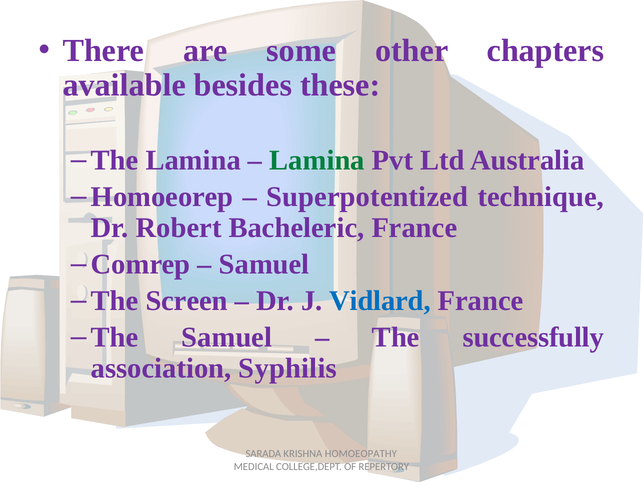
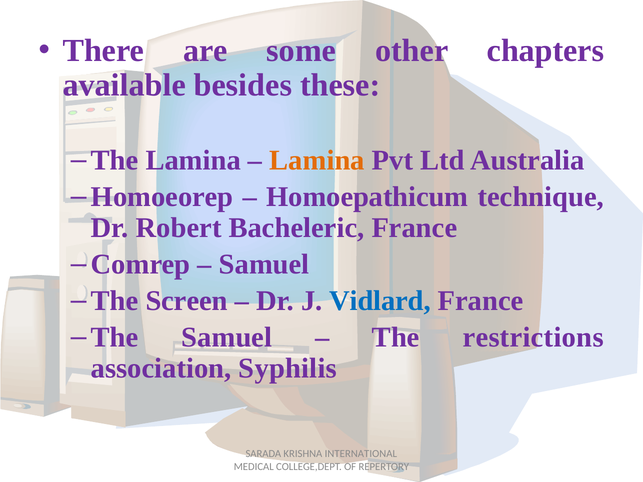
Lamina at (317, 160) colour: green -> orange
Superpotentized: Superpotentized -> Homoepathicum
successfully: successfully -> restrictions
HOMOEOPATHY: HOMOEOPATHY -> INTERNATIONAL
